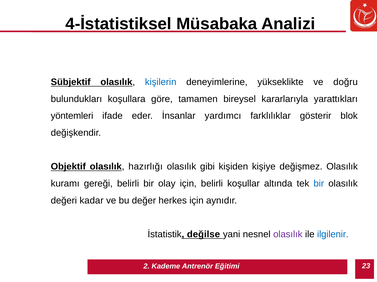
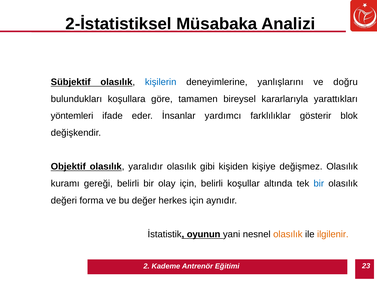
4-İstatistiksel: 4-İstatistiksel -> 2-İstatistiksel
yükseklikte: yükseklikte -> yanlışlarını
hazırlığı: hazırlığı -> yaralıdır
kadar: kadar -> forma
değilse: değilse -> oyunun
olasılık at (288, 235) colour: purple -> orange
ilgilenir colour: blue -> orange
